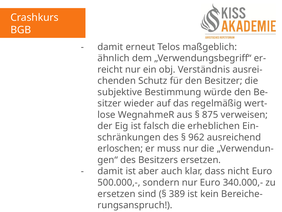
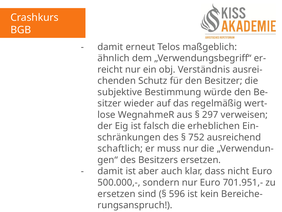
875: 875 -> 297
962: 962 -> 752
erloschen: erloschen -> schaftlich
340.000,-: 340.000,- -> 701.951,-
389: 389 -> 596
